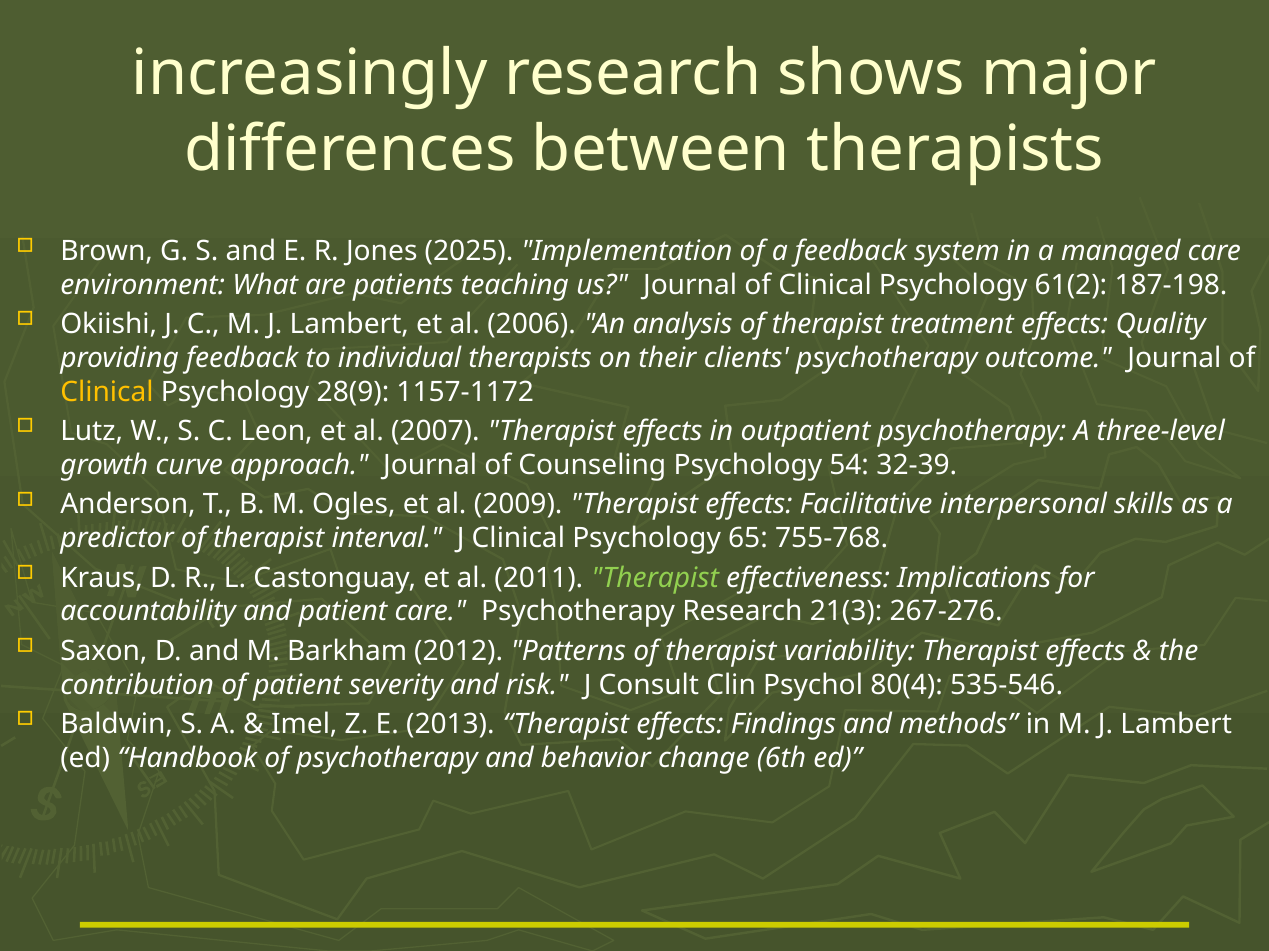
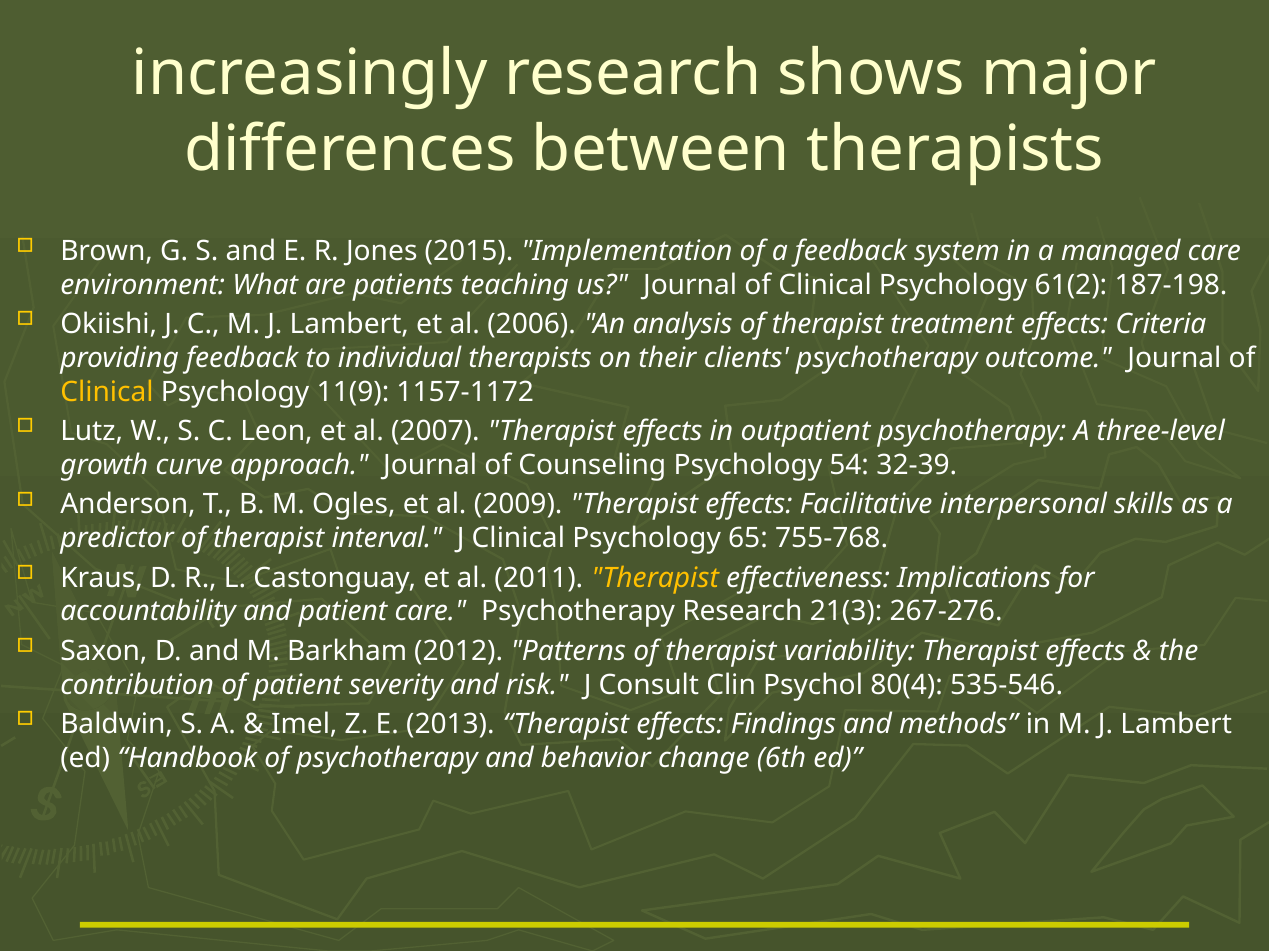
2025: 2025 -> 2015
Quality: Quality -> Criteria
28(9: 28(9 -> 11(9
Therapist at (655, 578) colour: light green -> yellow
